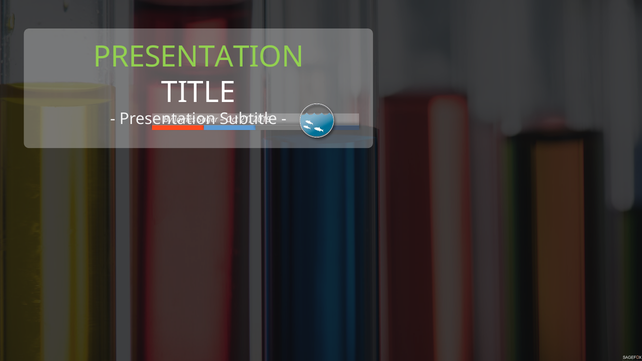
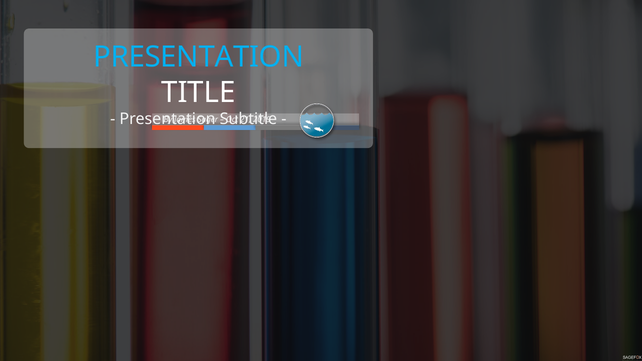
PRESENTATION at (198, 57) colour: light green -> light blue
